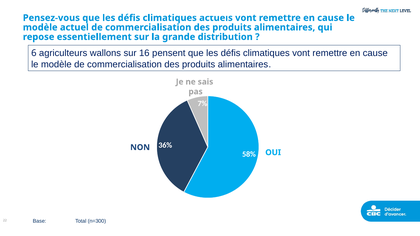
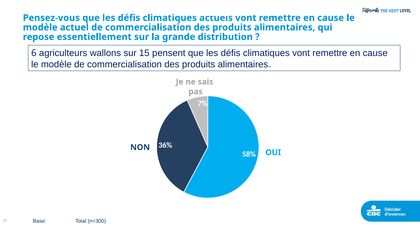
16: 16 -> 15
